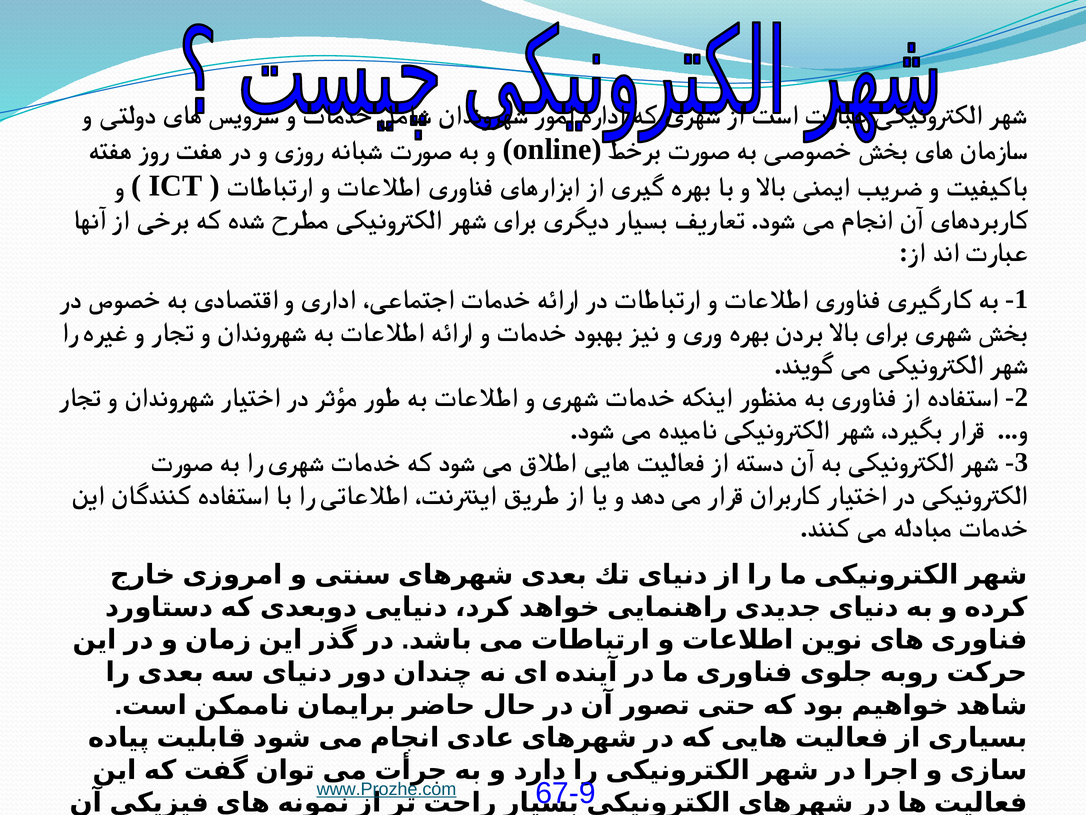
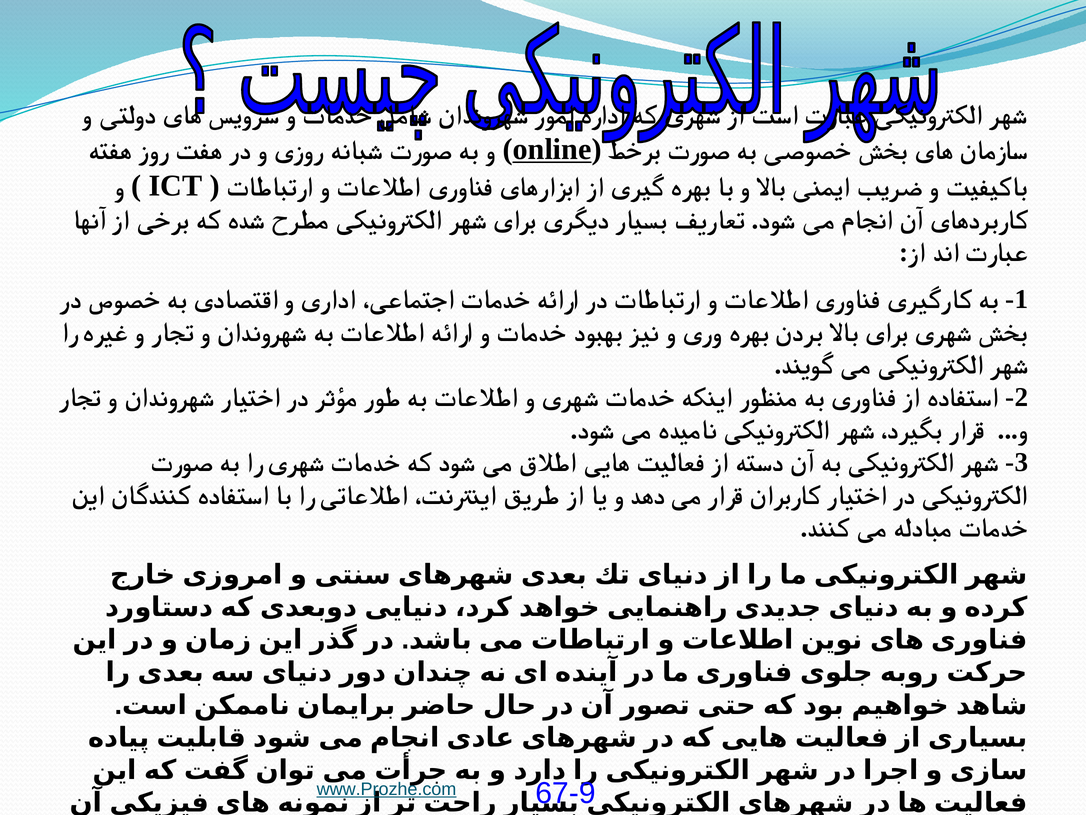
online underline: none -> present
